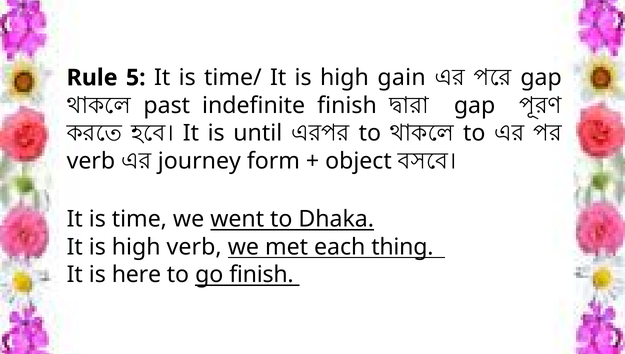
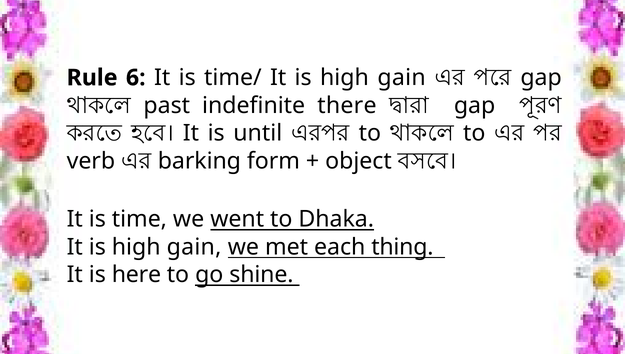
5: 5 -> 6
indefinite finish: finish -> there
journey: journey -> barking
verb at (194, 247): verb -> gain
go finish: finish -> shine
